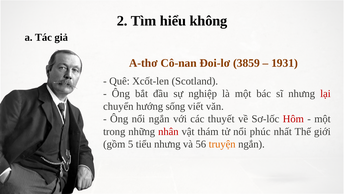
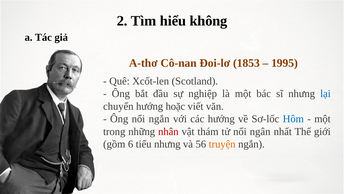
3859: 3859 -> 1853
1931: 1931 -> 1995
lại colour: red -> blue
sống: sống -> hoặc
các thuyết: thuyết -> hướng
Hôm colour: red -> blue
phúc: phúc -> ngân
5: 5 -> 6
